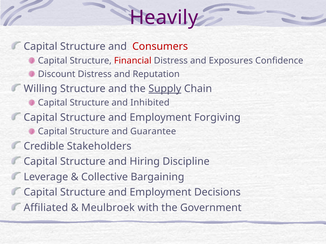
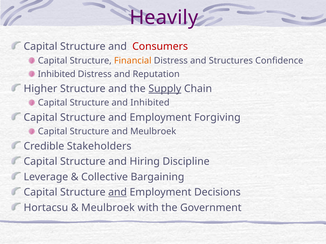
Financial colour: red -> orange
Exposures: Exposures -> Structures
Discount at (57, 74): Discount -> Inhibited
Willing: Willing -> Higher
and Guarantee: Guarantee -> Meulbroek
and at (118, 193) underline: none -> present
Affiliated: Affiliated -> Hortacsu
